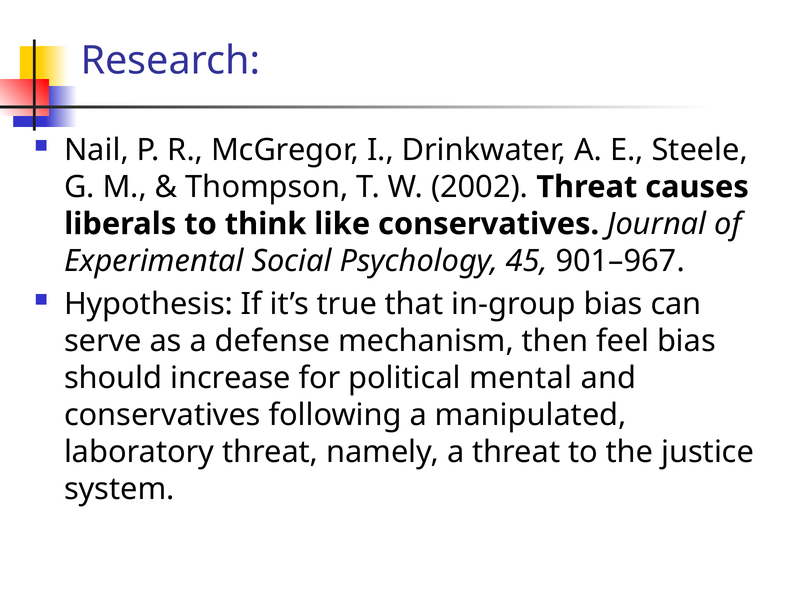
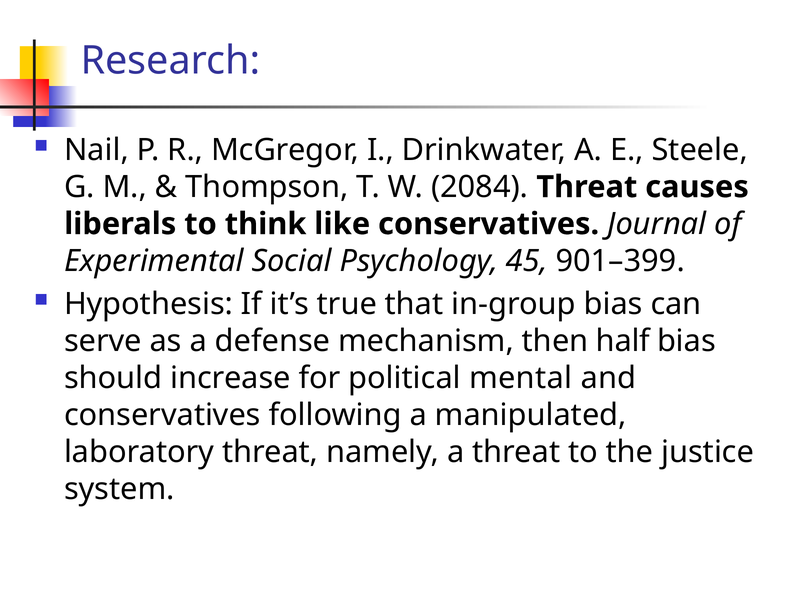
2002: 2002 -> 2084
901–967: 901–967 -> 901–399
feel: feel -> half
